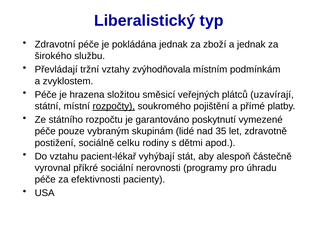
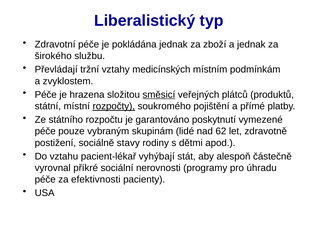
zvýhodňovala: zvýhodňovala -> medicínských
směsicí underline: none -> present
uzavírají: uzavírají -> produktů
35: 35 -> 62
celku: celku -> stavy
